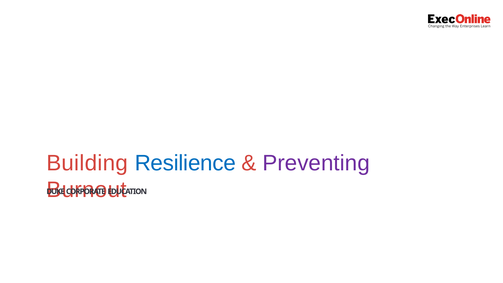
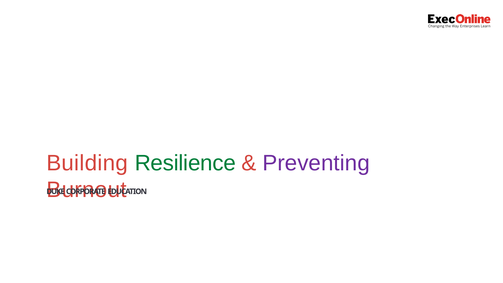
Resilience colour: blue -> green
